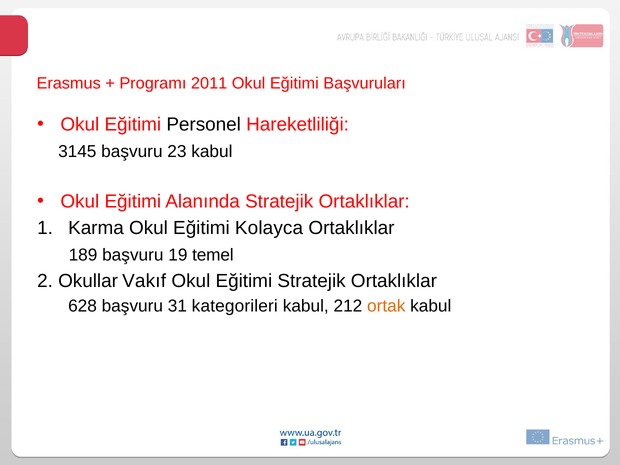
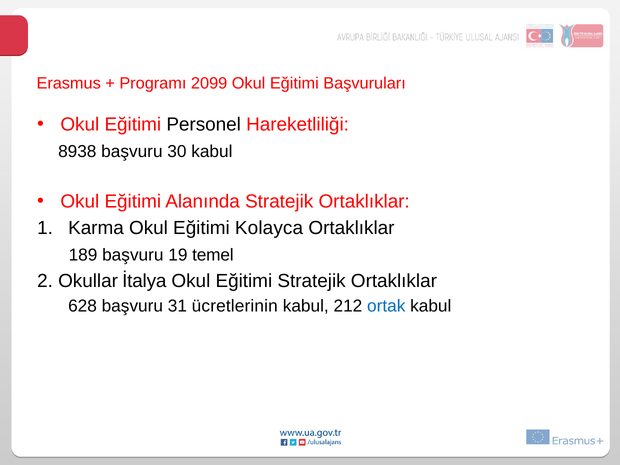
2011: 2011 -> 2099
3145: 3145 -> 8938
23: 23 -> 30
Vakıf: Vakıf -> İtalya
kategorileri: kategorileri -> ücretlerinin
ortak colour: orange -> blue
